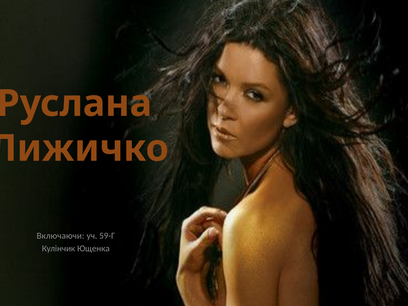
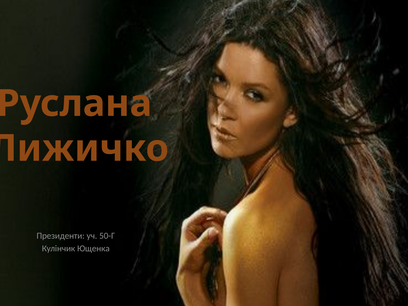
Включаючи: Включаючи -> Президенти
59-Г: 59-Г -> 50-Г
